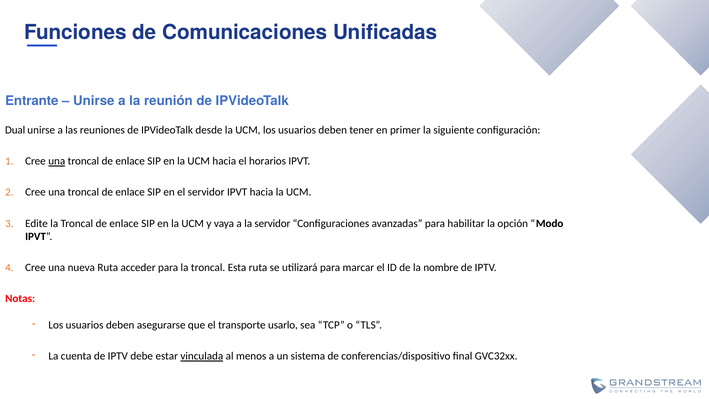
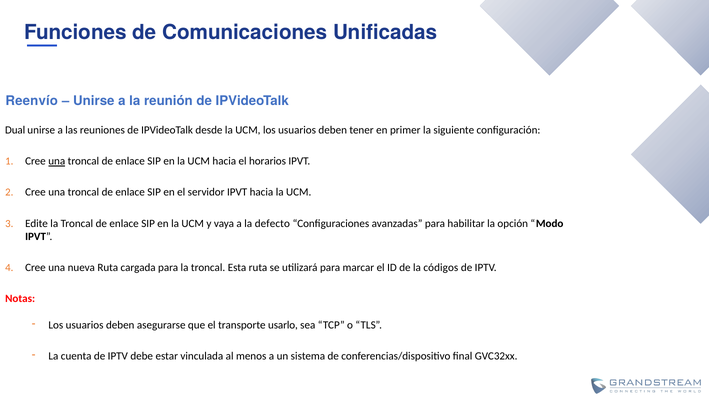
Entrante: Entrante -> Reenvío
la servidor: servidor -> defecto
acceder: acceder -> cargada
nombre: nombre -> códigos
vinculada underline: present -> none
